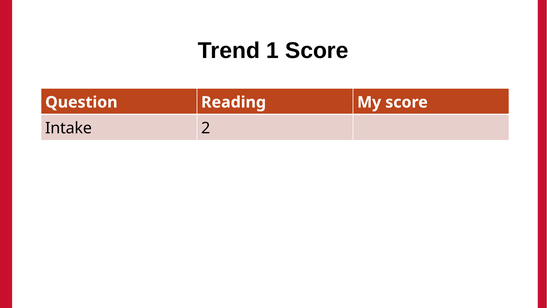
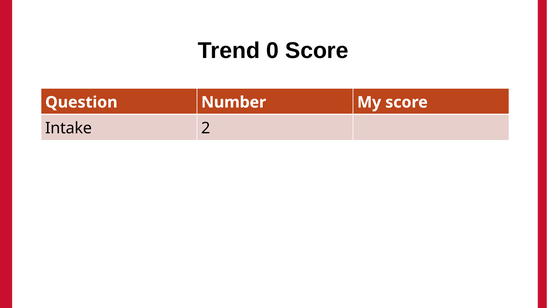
1: 1 -> 0
Reading: Reading -> Number
